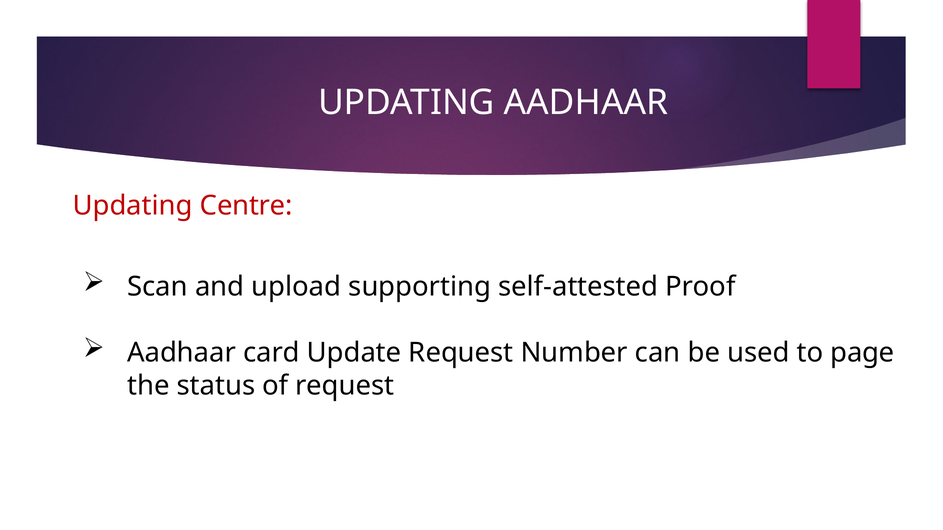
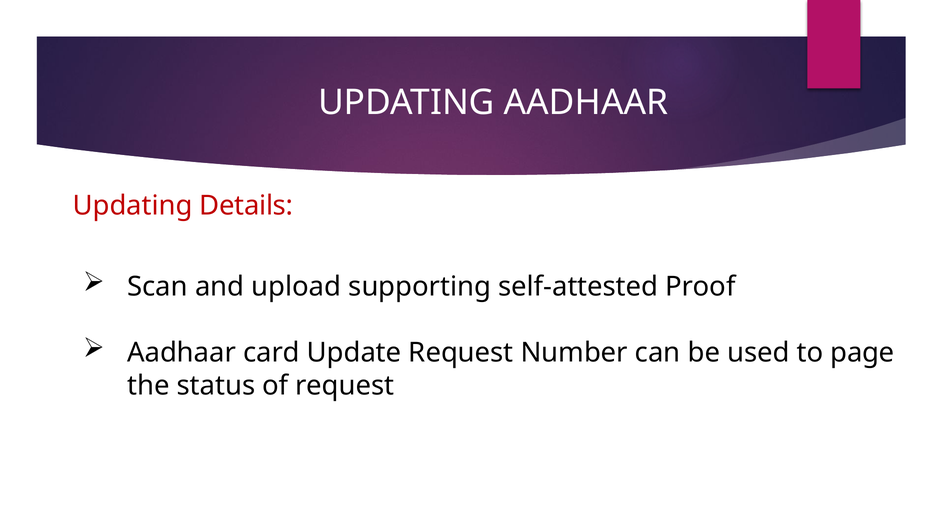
Centre: Centre -> Details
